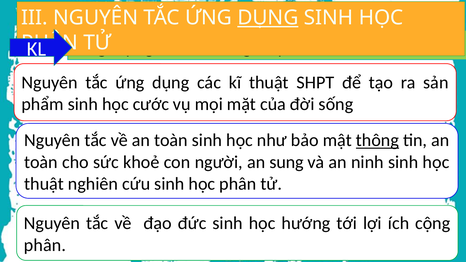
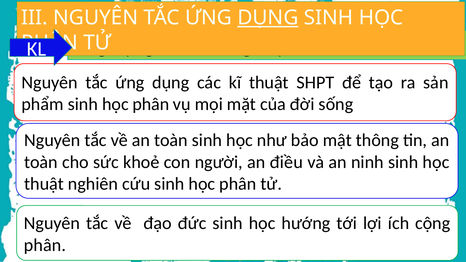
phẩm sinh học cước: cước -> phân
thông underline: present -> none
sung: sung -> điều
